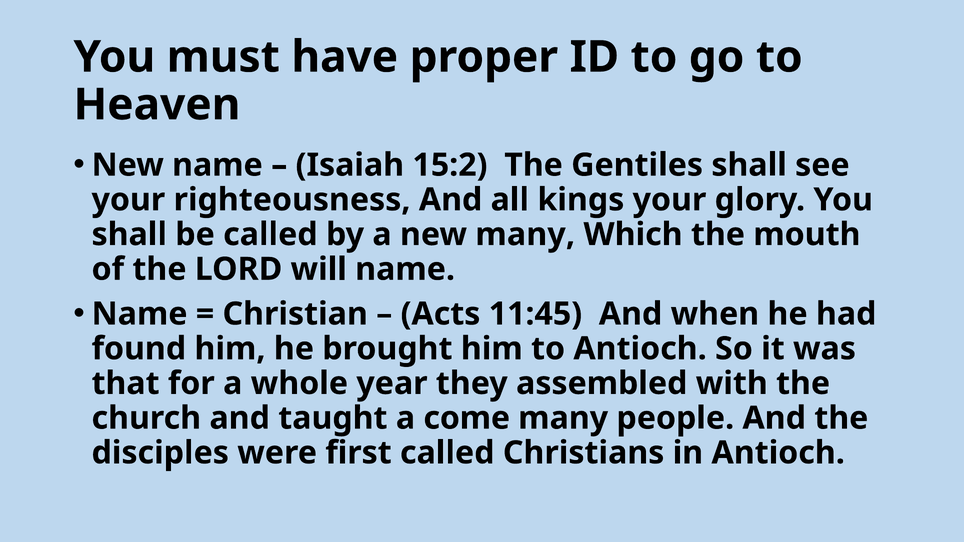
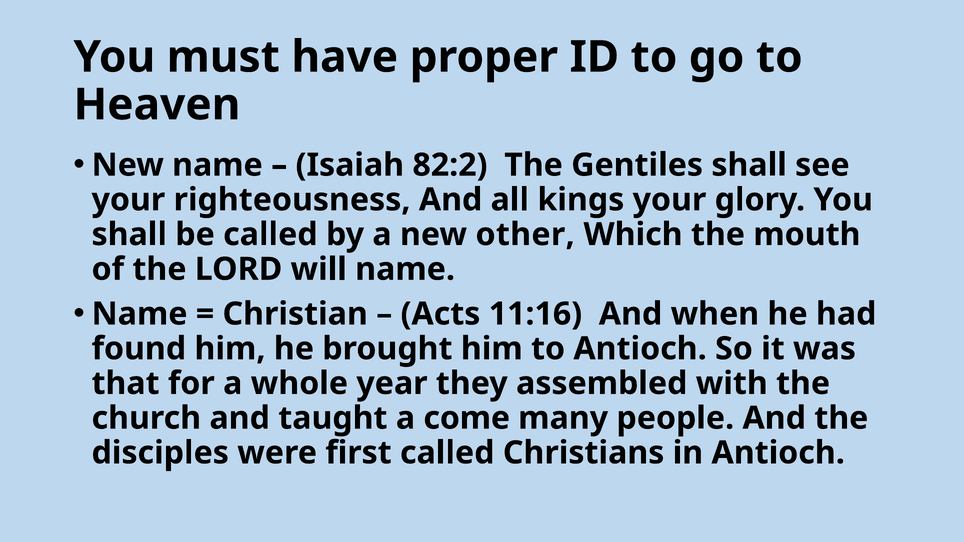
15:2: 15:2 -> 82:2
new many: many -> other
11:45: 11:45 -> 11:16
